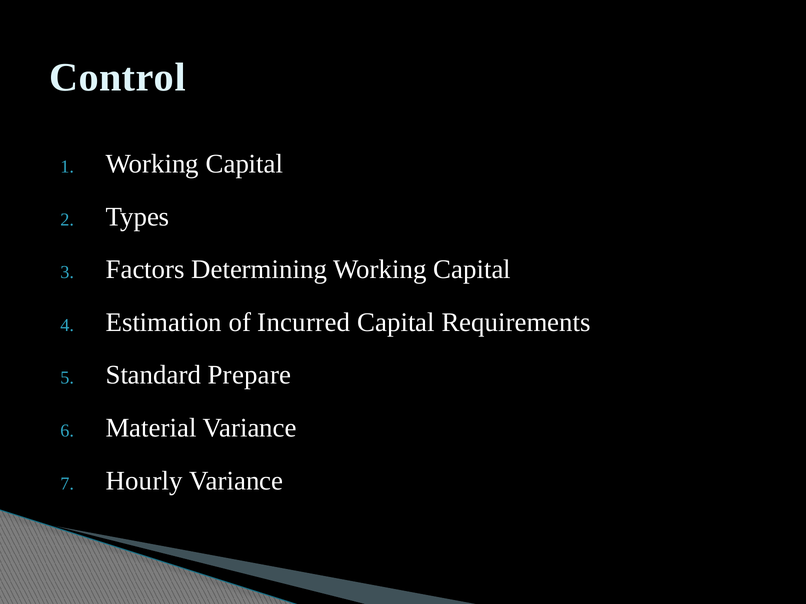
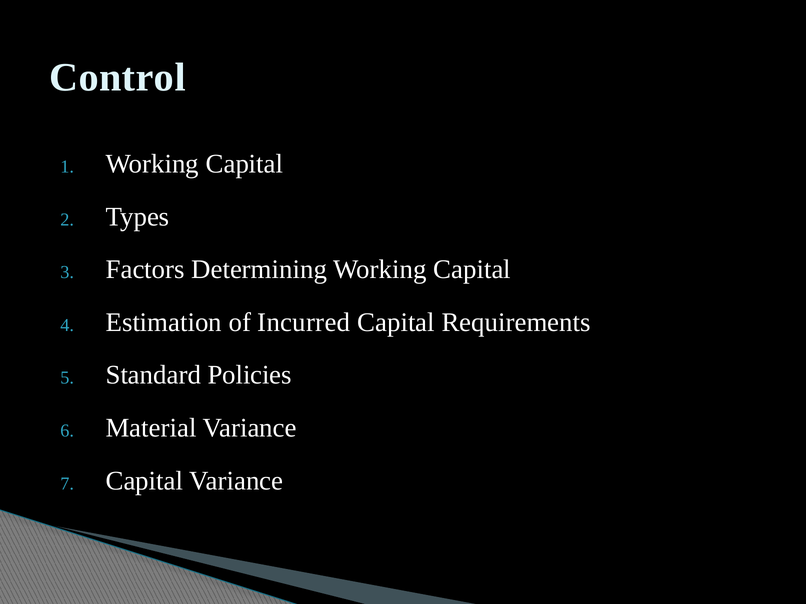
Prepare: Prepare -> Policies
Hourly at (144, 481): Hourly -> Capital
